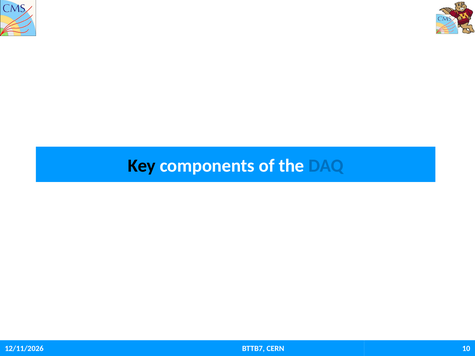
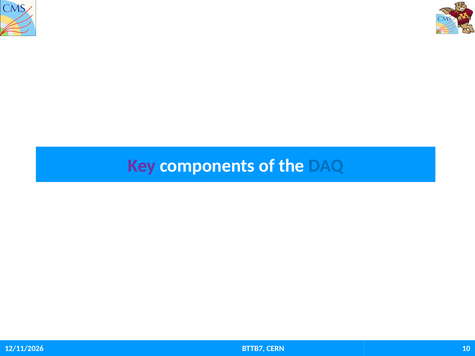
Key colour: black -> purple
